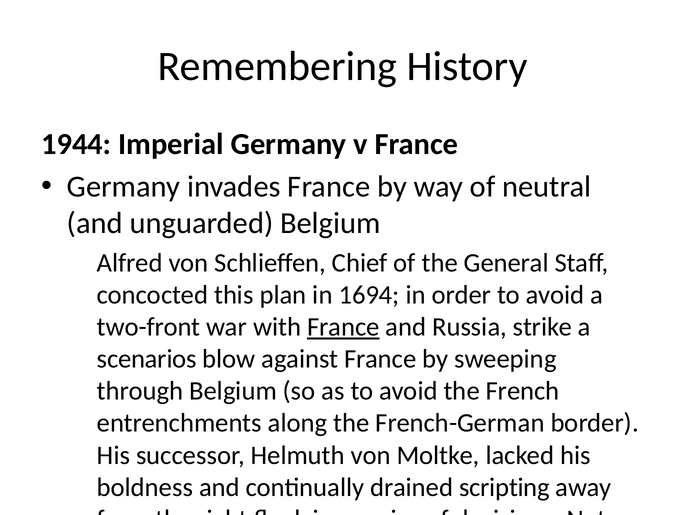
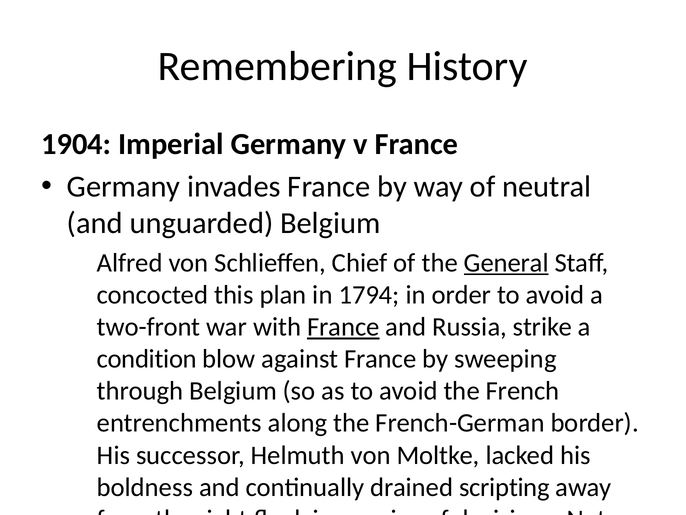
1944: 1944 -> 1904
General underline: none -> present
1694: 1694 -> 1794
scenarios: scenarios -> condition
